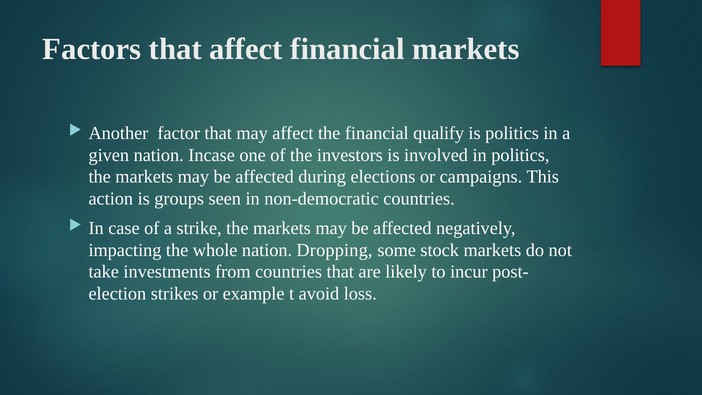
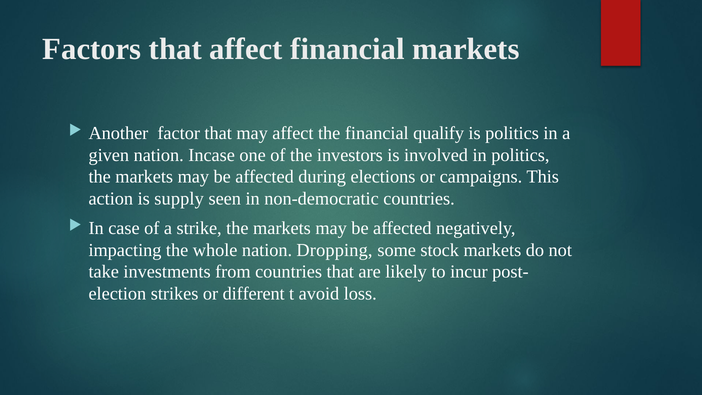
groups: groups -> supply
example: example -> different
